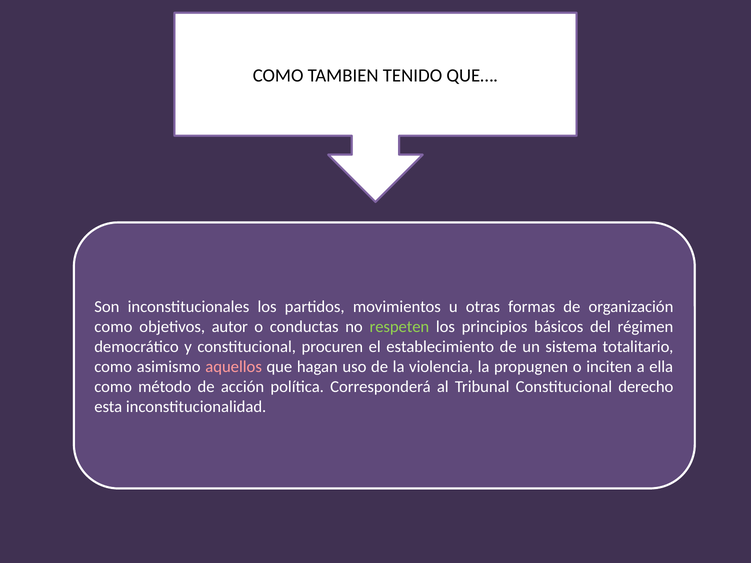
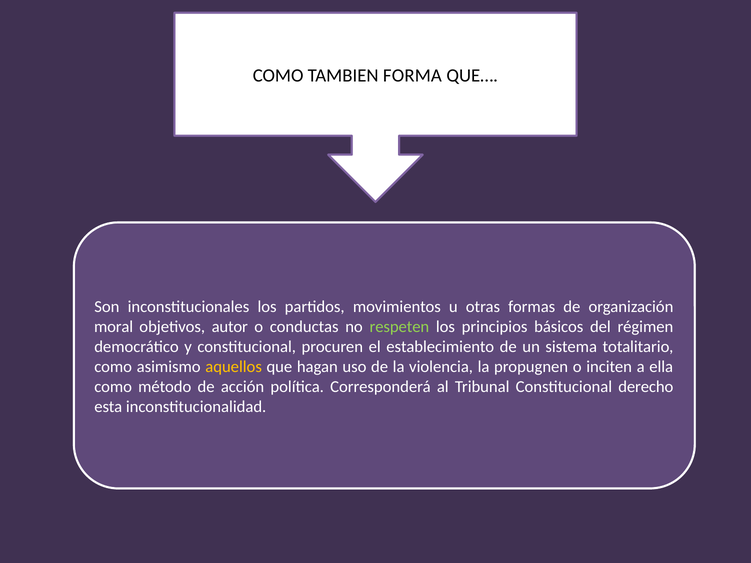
TENIDO: TENIDO -> FORMA
como at (113, 327): como -> moral
aquellos colour: pink -> yellow
